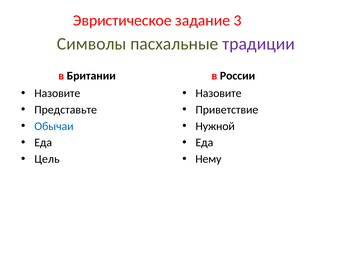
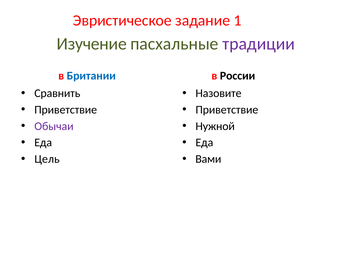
3: 3 -> 1
Символы: Символы -> Изучение
Британии colour: black -> blue
Назовите at (57, 93): Назовите -> Сравнить
Представьте at (66, 110): Представьте -> Приветствие
Обычаи colour: blue -> purple
Нему: Нему -> Вами
